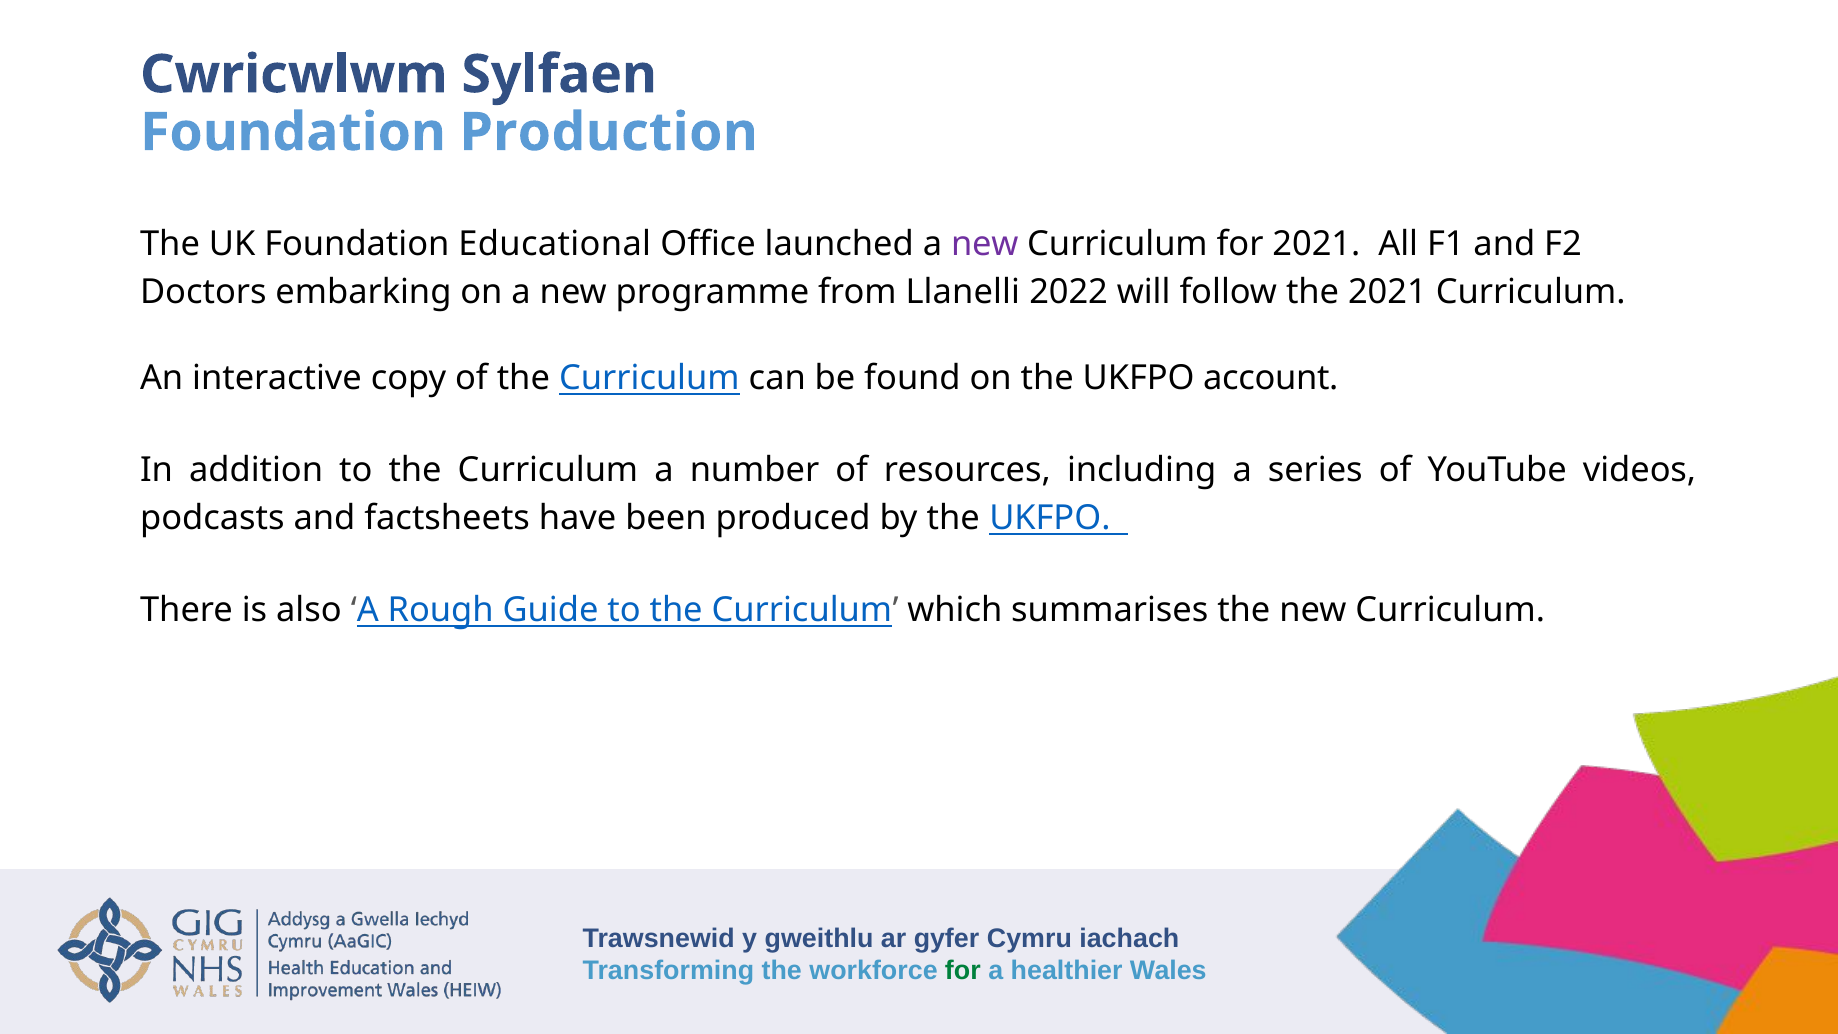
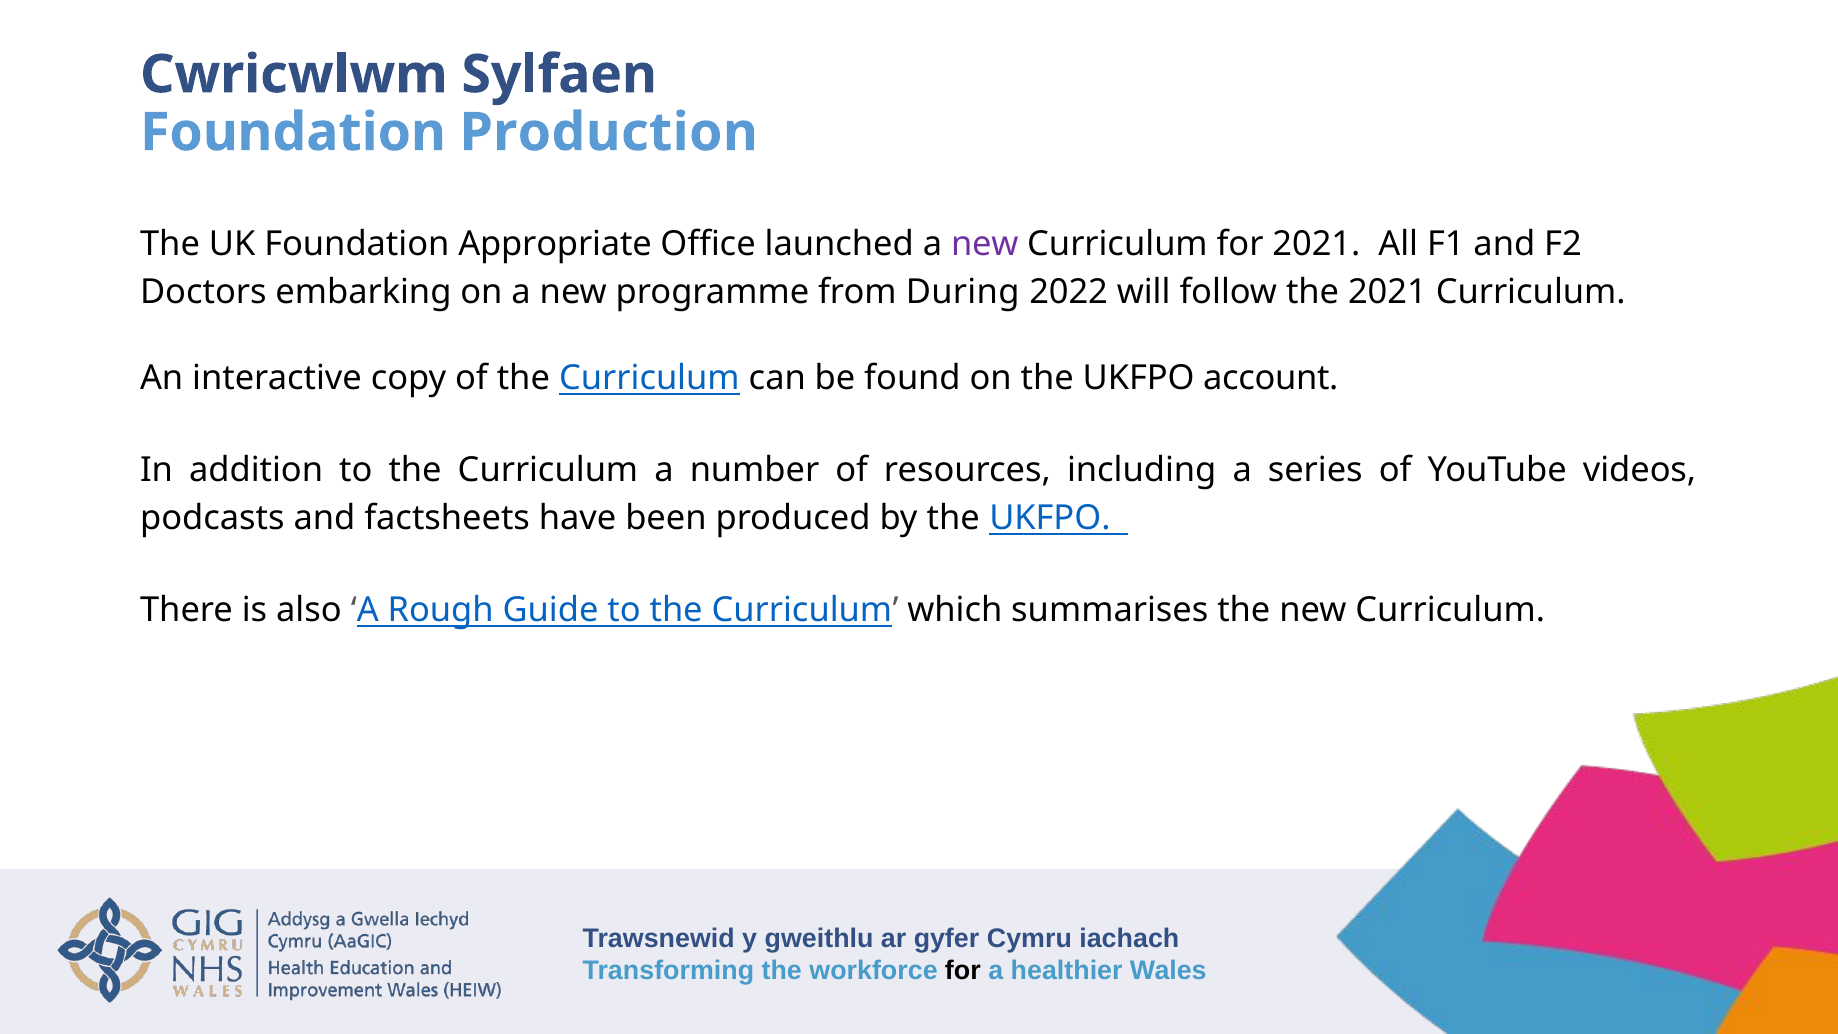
Educational: Educational -> Appropriate
Llanelli: Llanelli -> During
for at (963, 970) colour: green -> black
